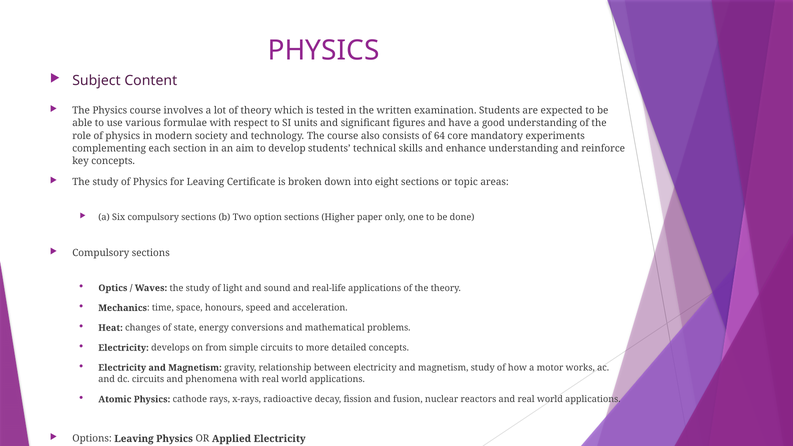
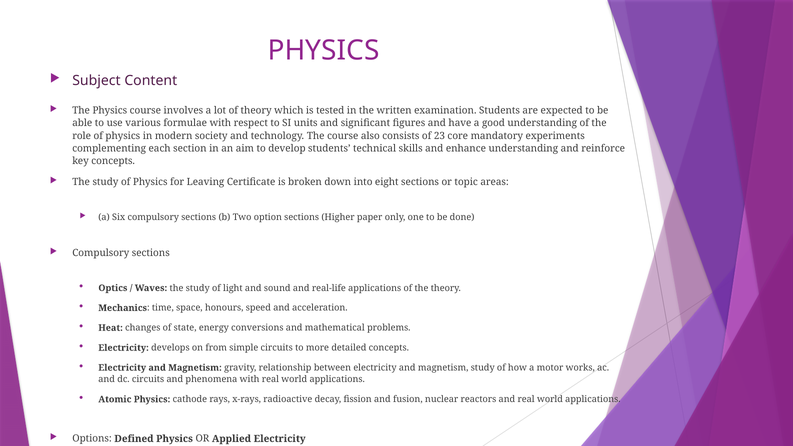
64: 64 -> 23
Options Leaving: Leaving -> Defined
